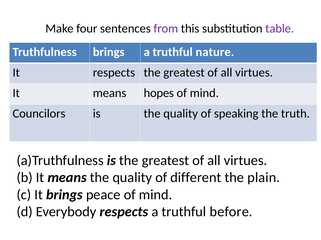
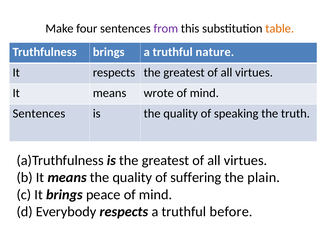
table colour: purple -> orange
hopes: hopes -> wrote
Councilors at (39, 114): Councilors -> Sentences
different: different -> suffering
